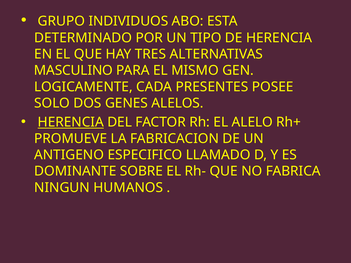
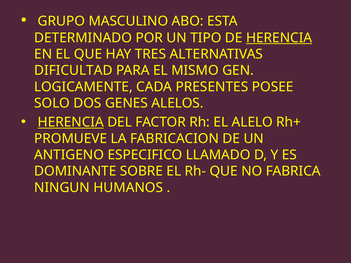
INDIVIDUOS: INDIVIDUOS -> MASCULINO
HERENCIA at (279, 38) underline: none -> present
MASCULINO: MASCULINO -> DIFICULTAD
